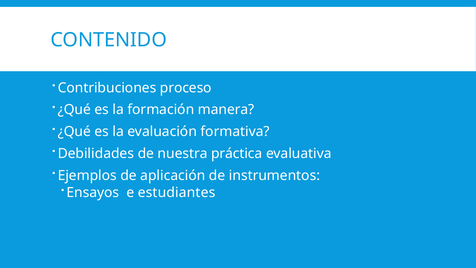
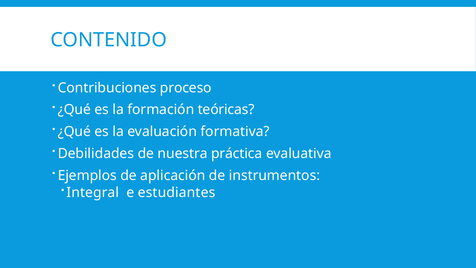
manera: manera -> teóricas
Ensayos: Ensayos -> Integral
